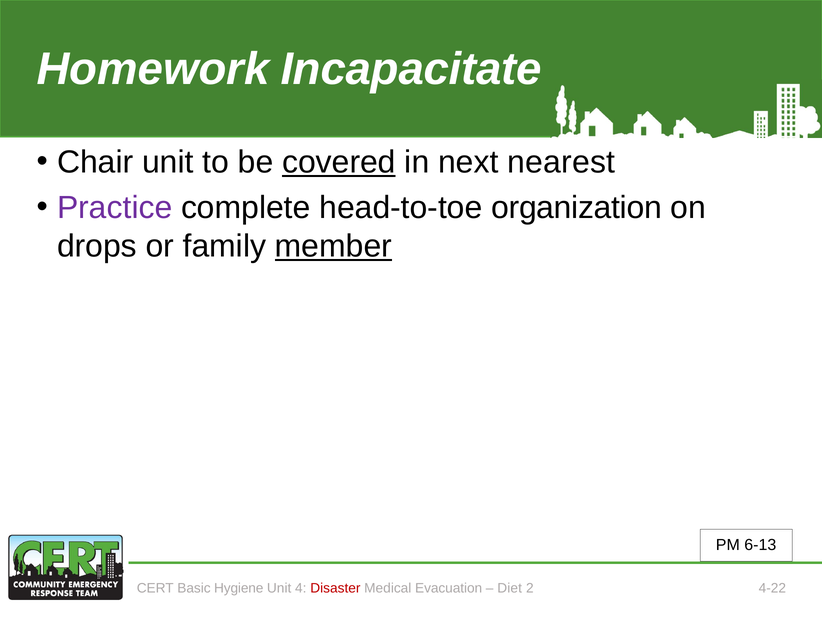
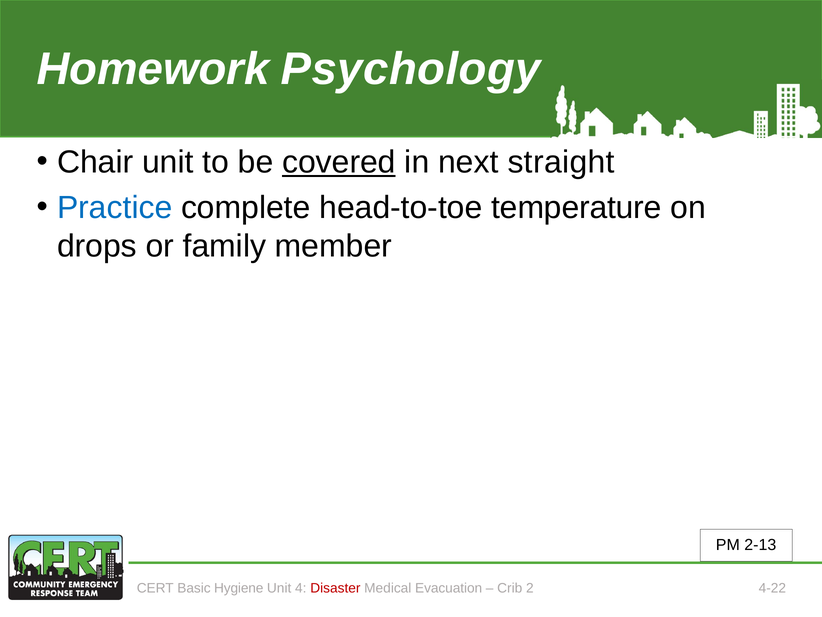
Incapacitate: Incapacitate -> Psychology
nearest: nearest -> straight
Practice colour: purple -> blue
organization: organization -> temperature
member underline: present -> none
6-13: 6-13 -> 2-13
Diet: Diet -> Crib
